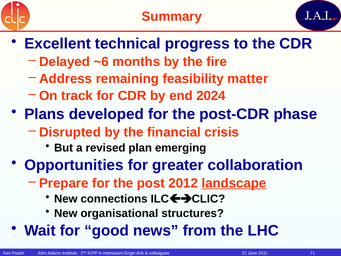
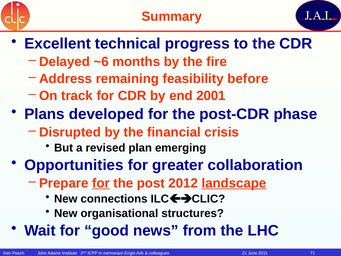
matter: matter -> before
2024: 2024 -> 2001
for at (101, 183) underline: none -> present
